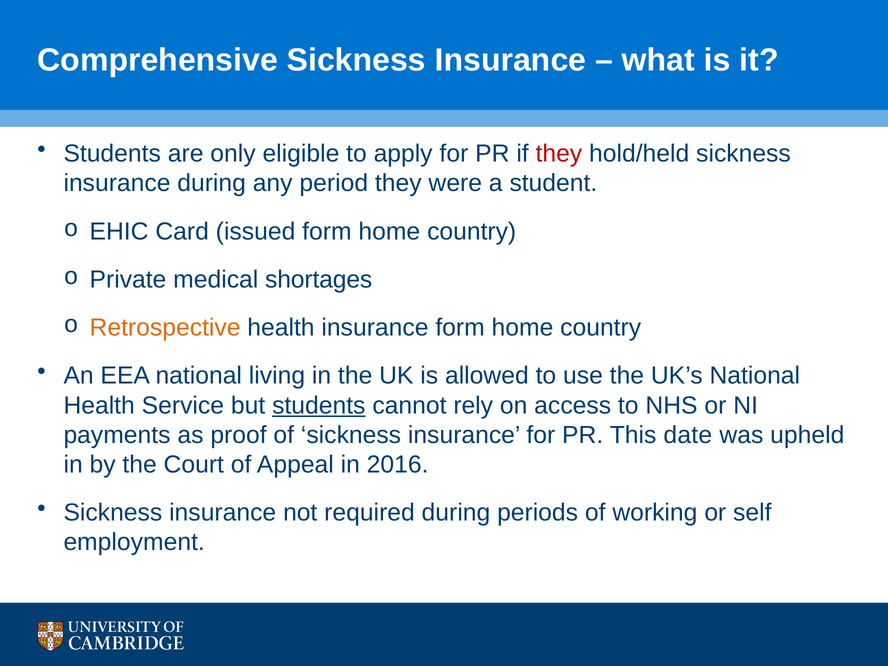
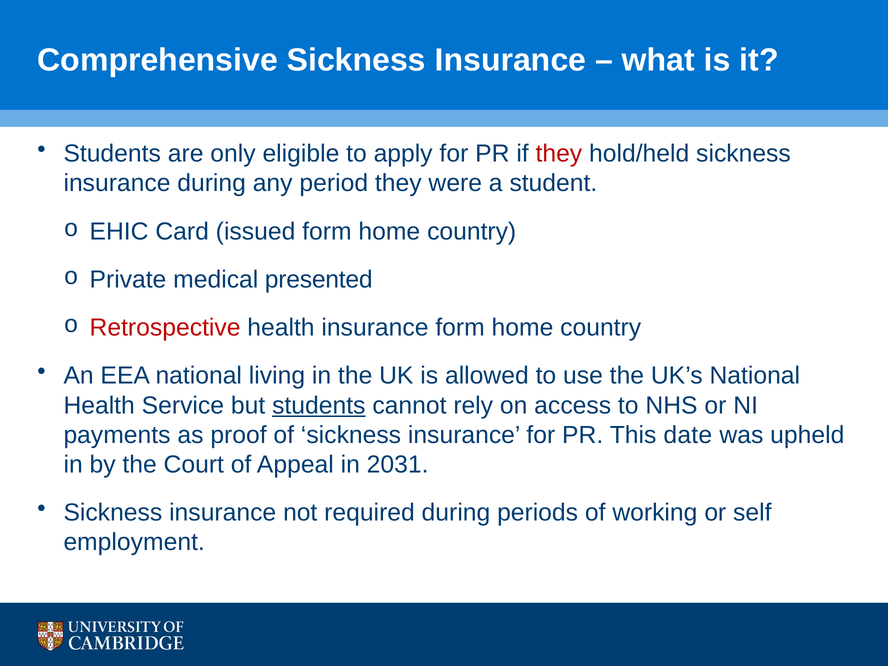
shortages: shortages -> presented
Retrospective colour: orange -> red
2016: 2016 -> 2031
